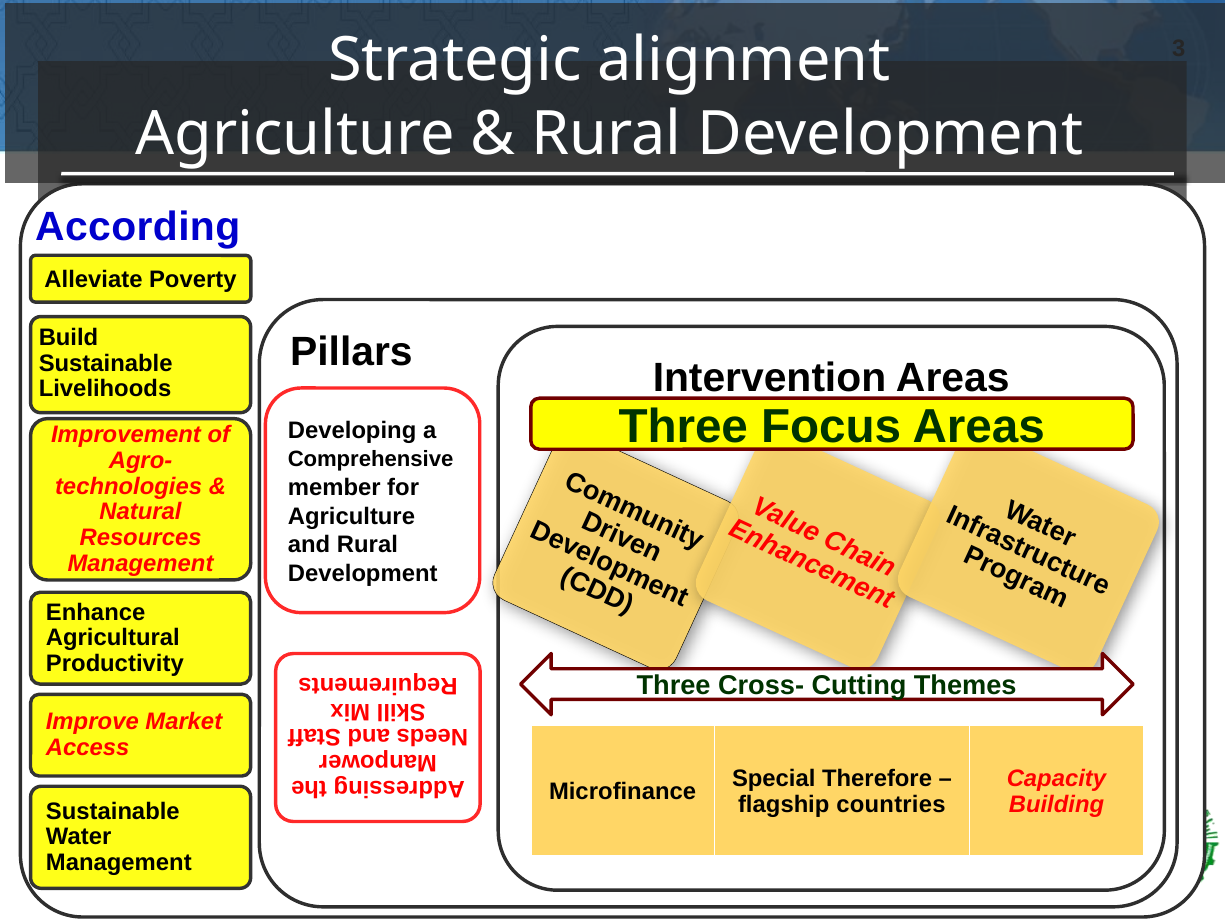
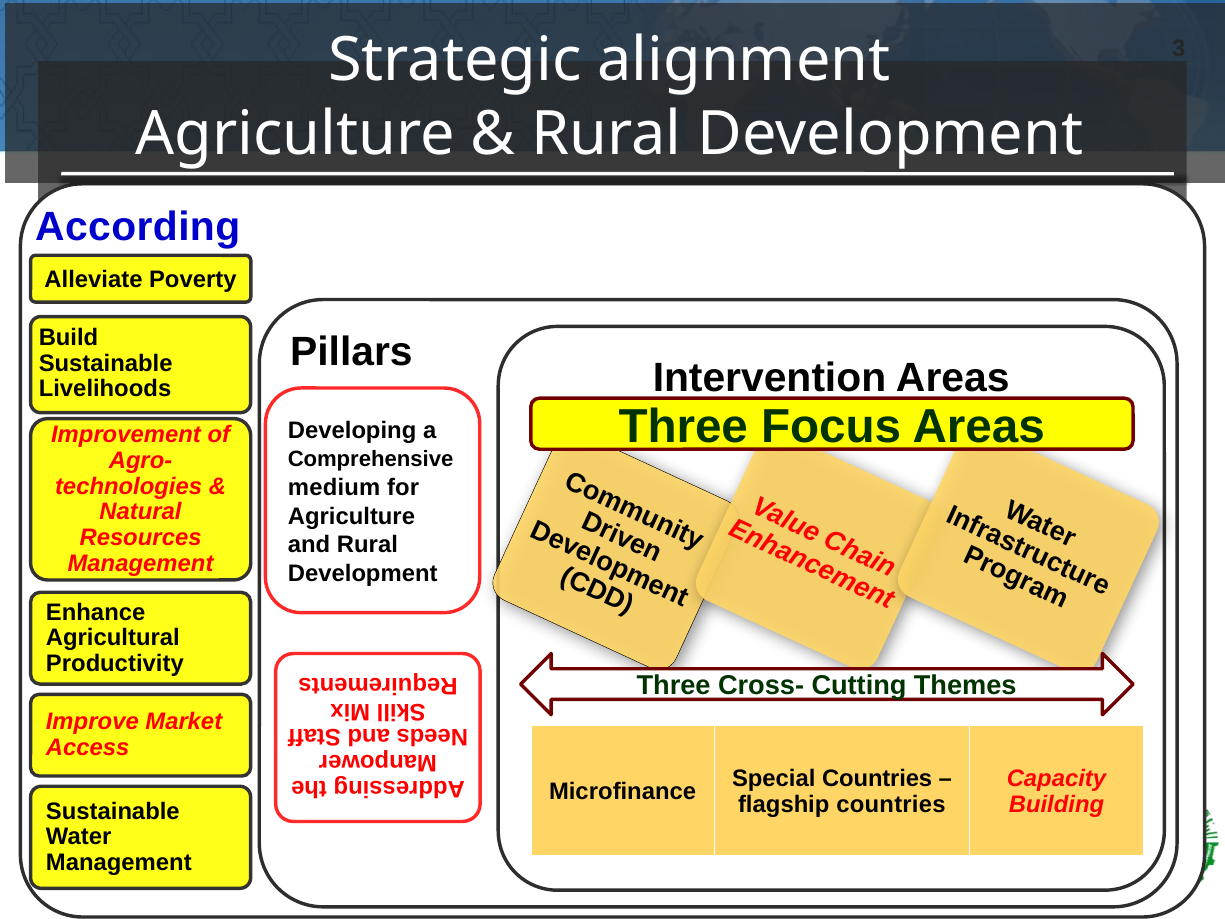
member: member -> medium
Special Therefore: Therefore -> Countries
